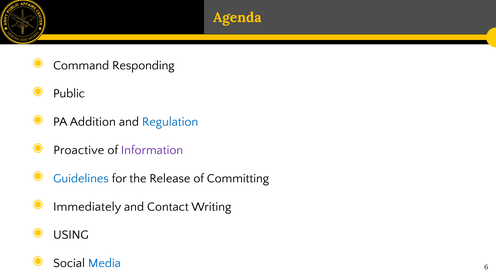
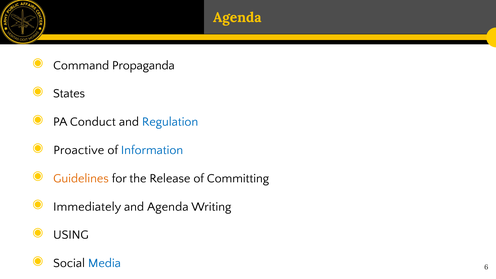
Responding: Responding -> Propaganda
Public: Public -> States
Addition: Addition -> Conduct
Information colour: purple -> blue
Guidelines colour: blue -> orange
and Contact: Contact -> Agenda
